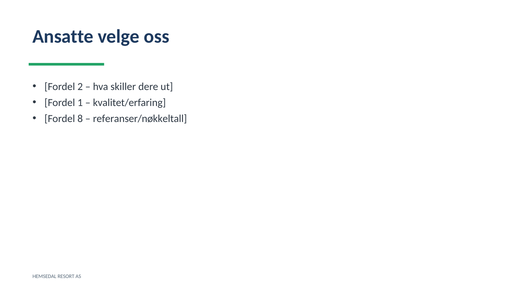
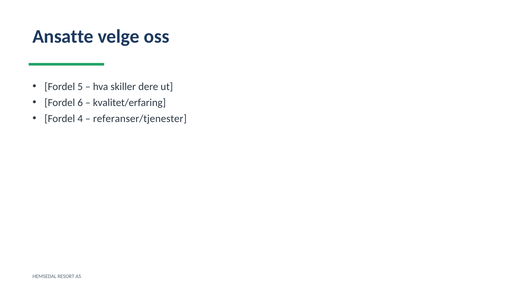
2: 2 -> 5
1: 1 -> 6
8: 8 -> 4
referanser/nøkkeltall: referanser/nøkkeltall -> referanser/tjenester
